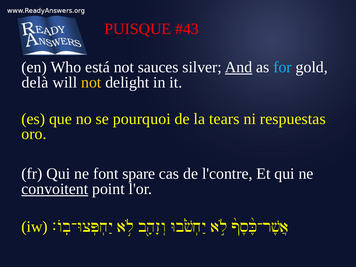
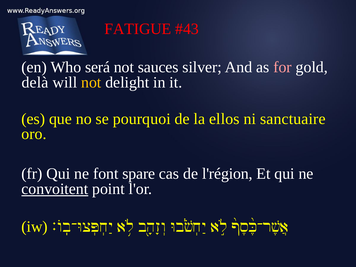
PUISQUE: PUISQUE -> FATIGUE
está: está -> será
And underline: present -> none
for colour: light blue -> pink
tears: tears -> ellos
respuestas: respuestas -> sanctuaire
l'contre: l'contre -> l'région
